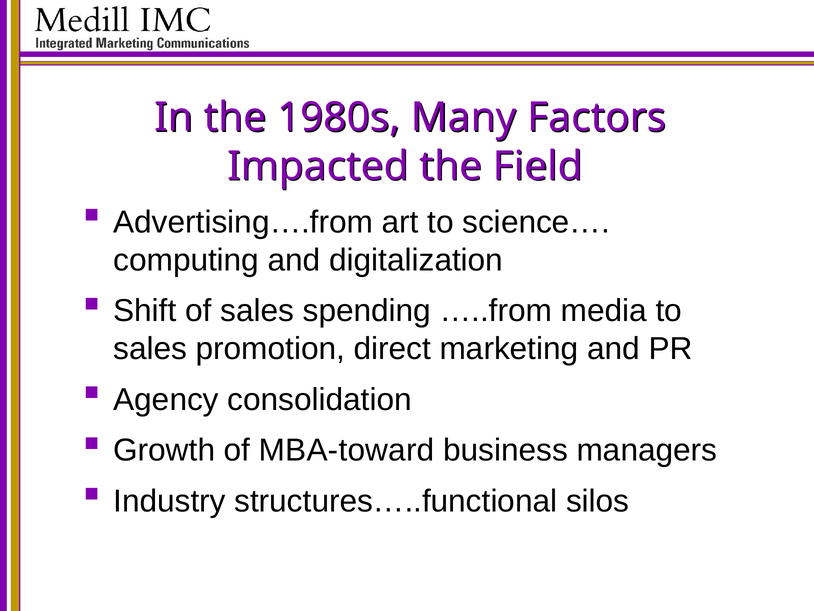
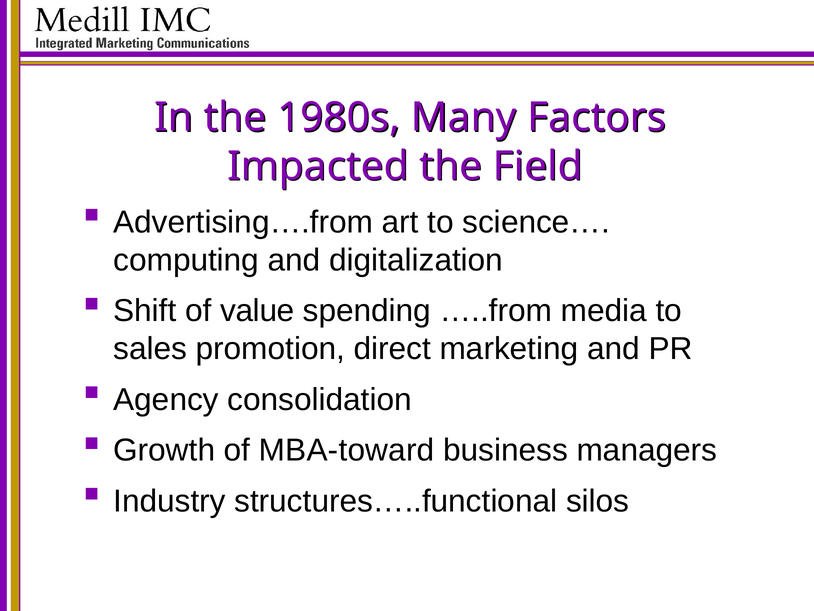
of sales: sales -> value
